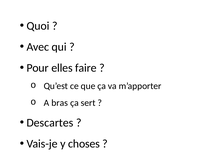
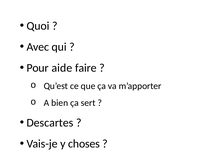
elles: elles -> aide
bras: bras -> bien
